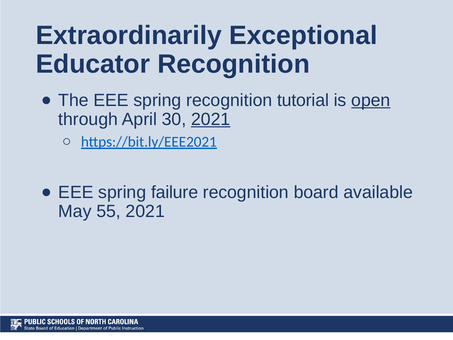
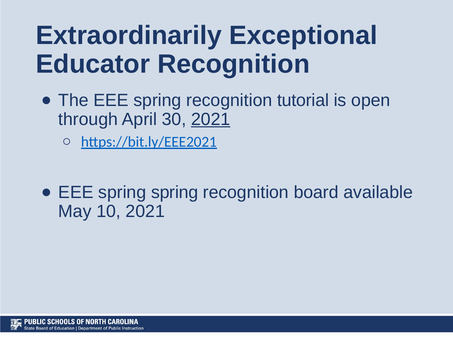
open underline: present -> none
spring failure: failure -> spring
55: 55 -> 10
